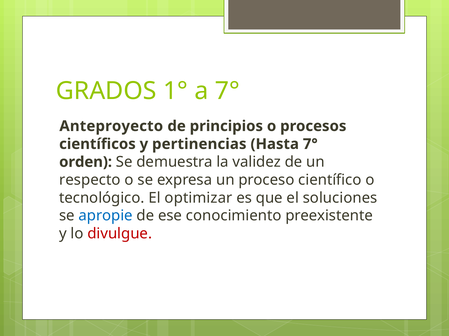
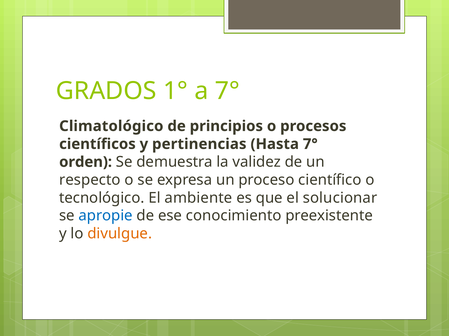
Anteproyecto: Anteproyecto -> Climatológico
optimizar: optimizar -> ambiente
soluciones: soluciones -> solucionar
divulgue colour: red -> orange
